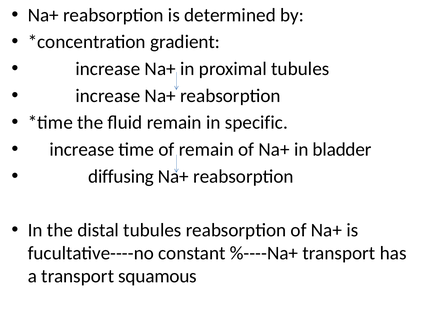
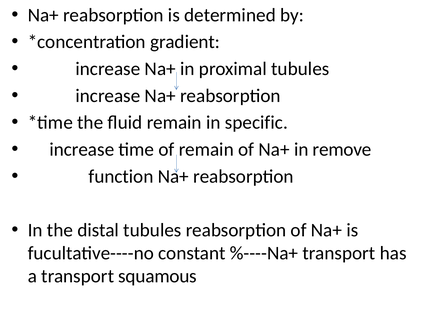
bladder: bladder -> remove
diffusing: diffusing -> function
